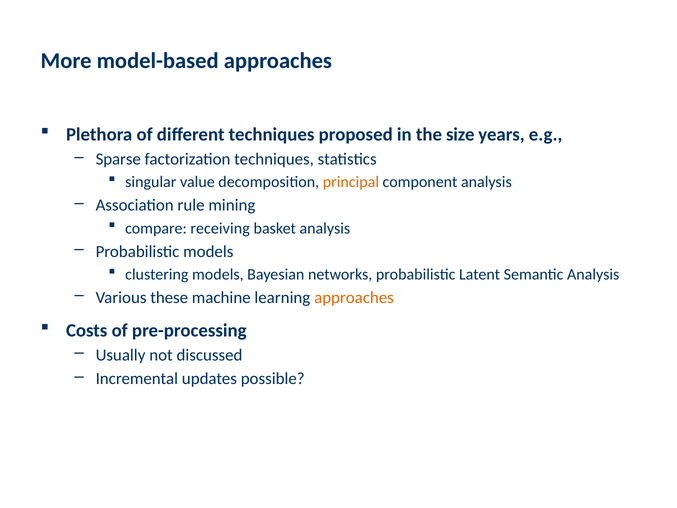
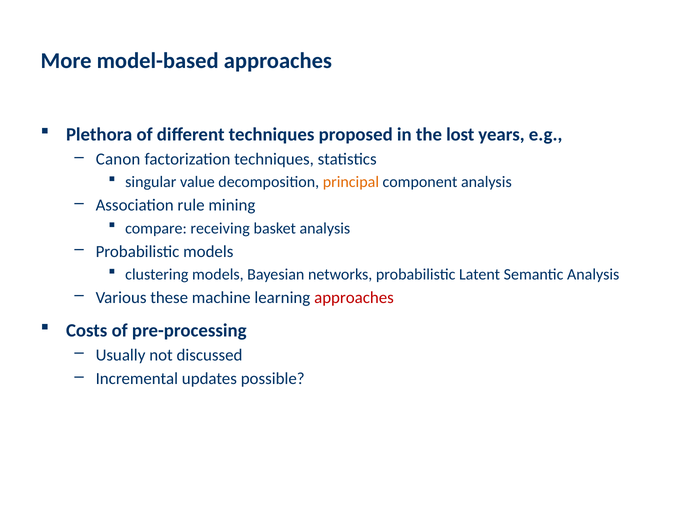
size: size -> lost
Sparse: Sparse -> Canon
approaches at (354, 297) colour: orange -> red
